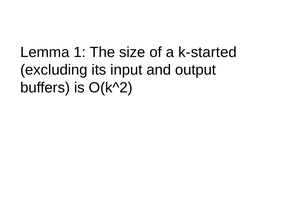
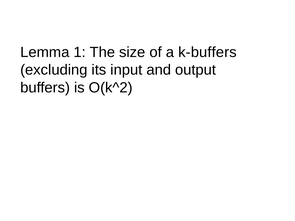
k-started: k-started -> k-buffers
